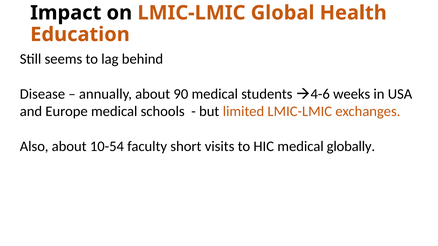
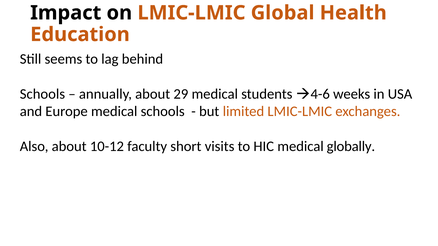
Disease at (42, 94): Disease -> Schools
90: 90 -> 29
10-54: 10-54 -> 10-12
